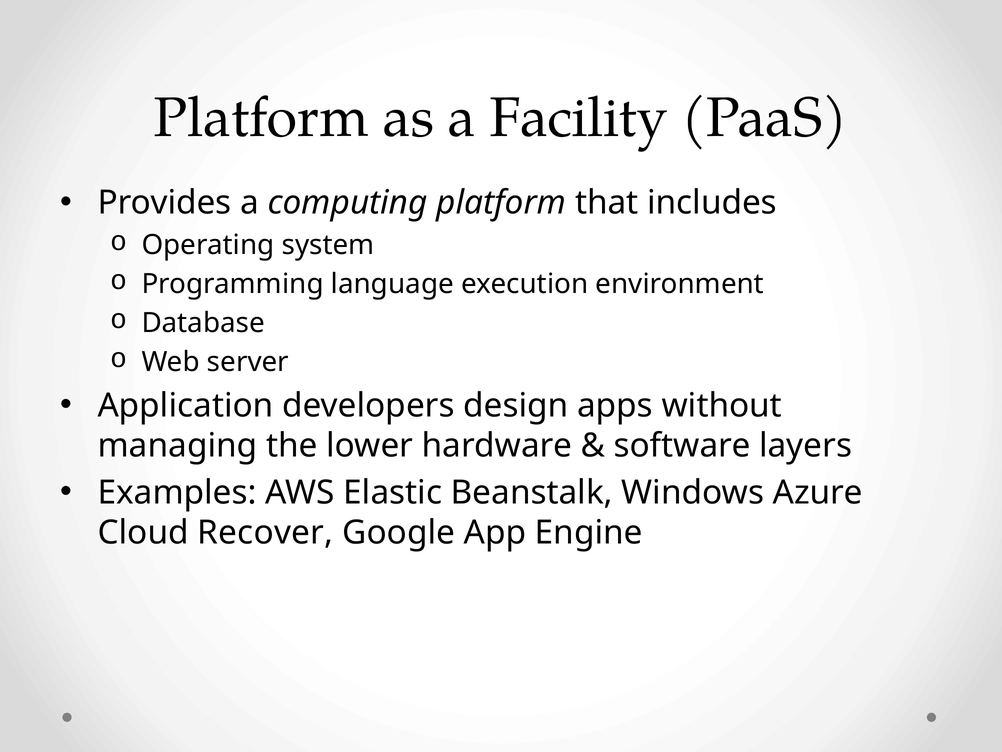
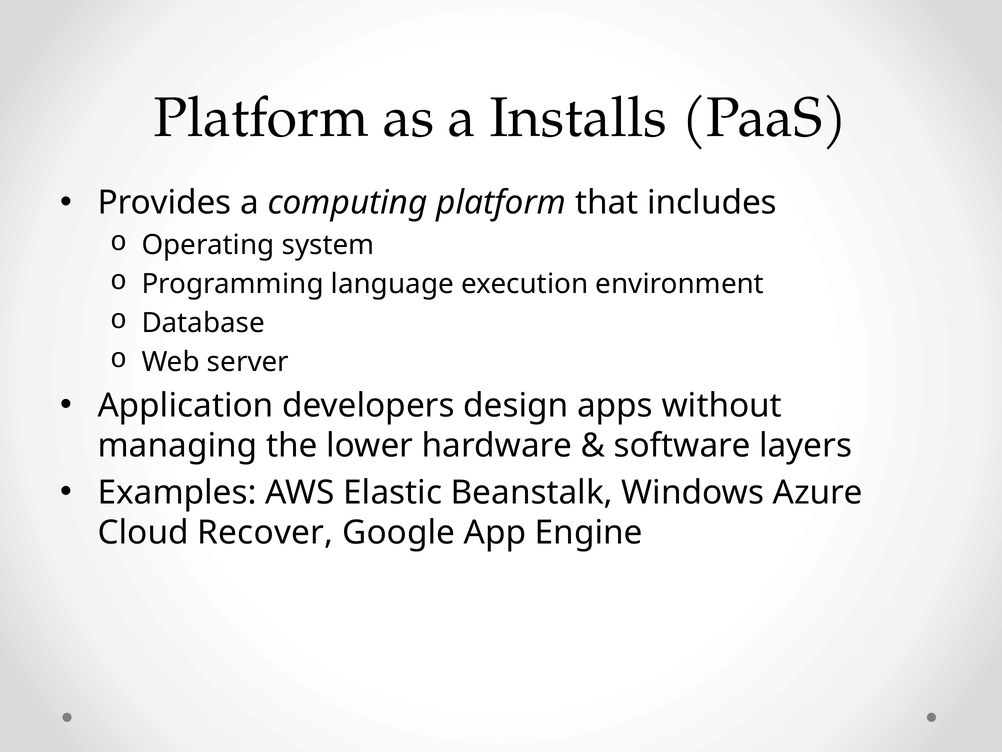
Facility: Facility -> Installs
